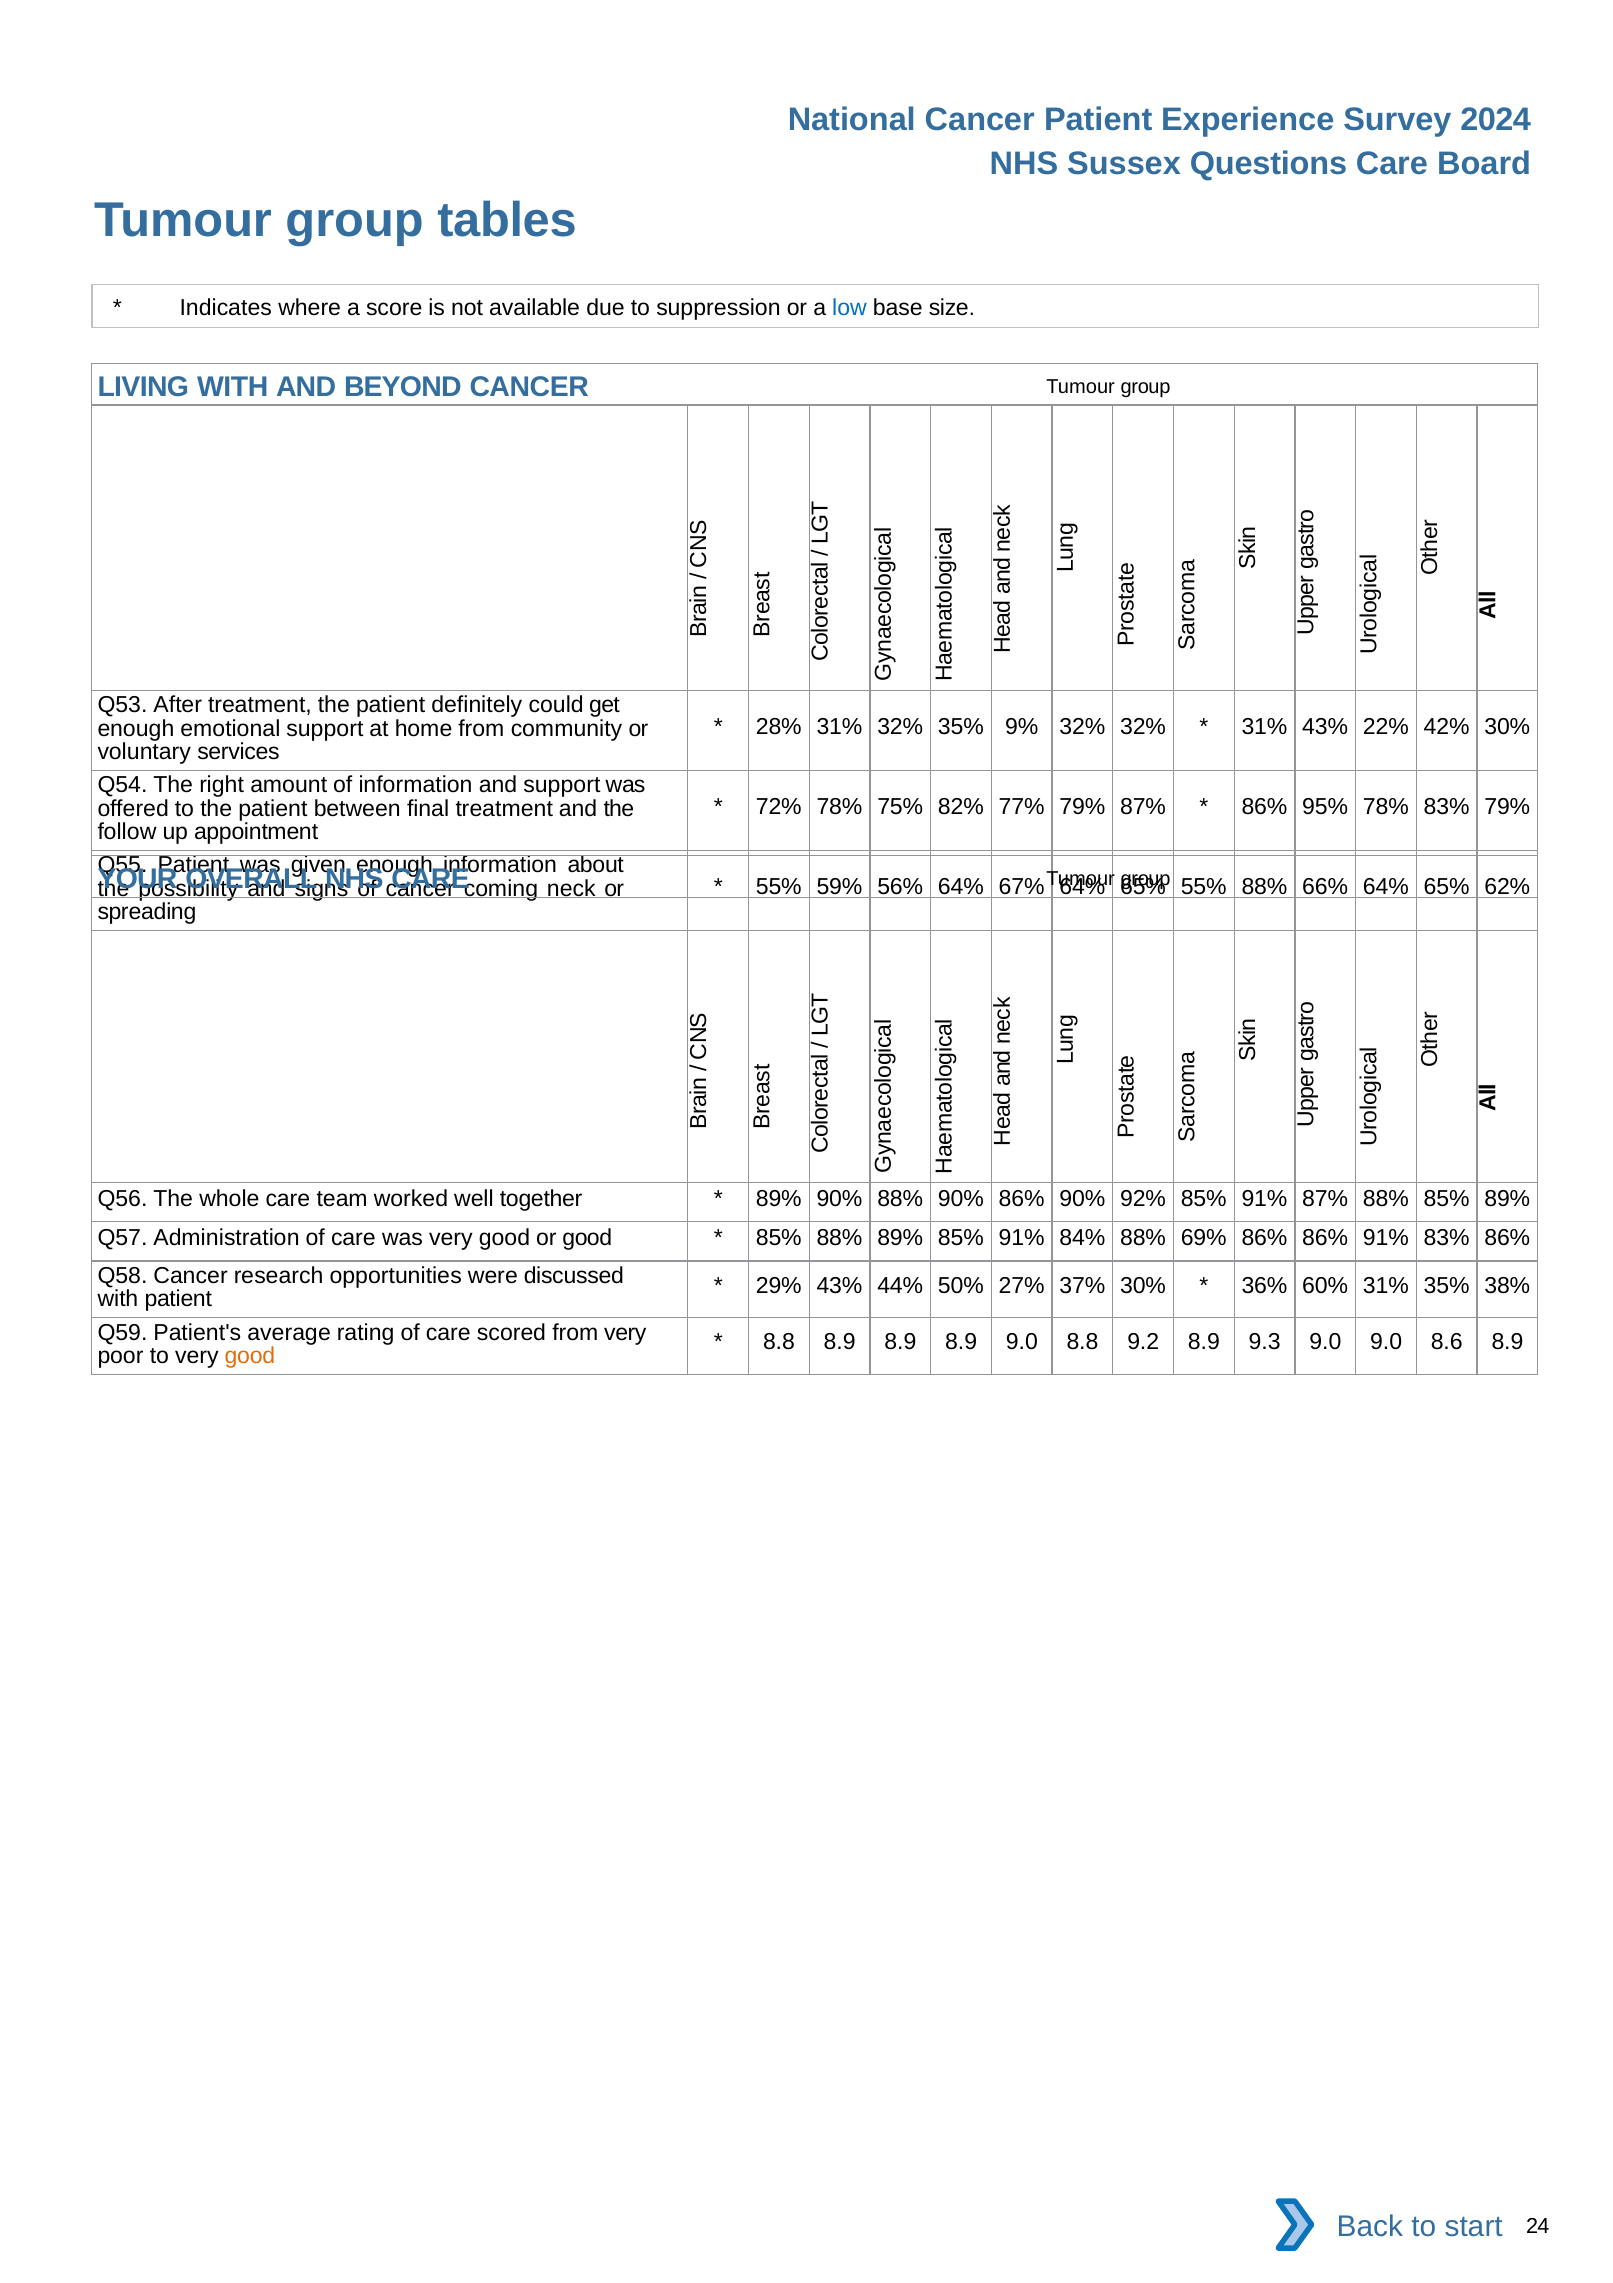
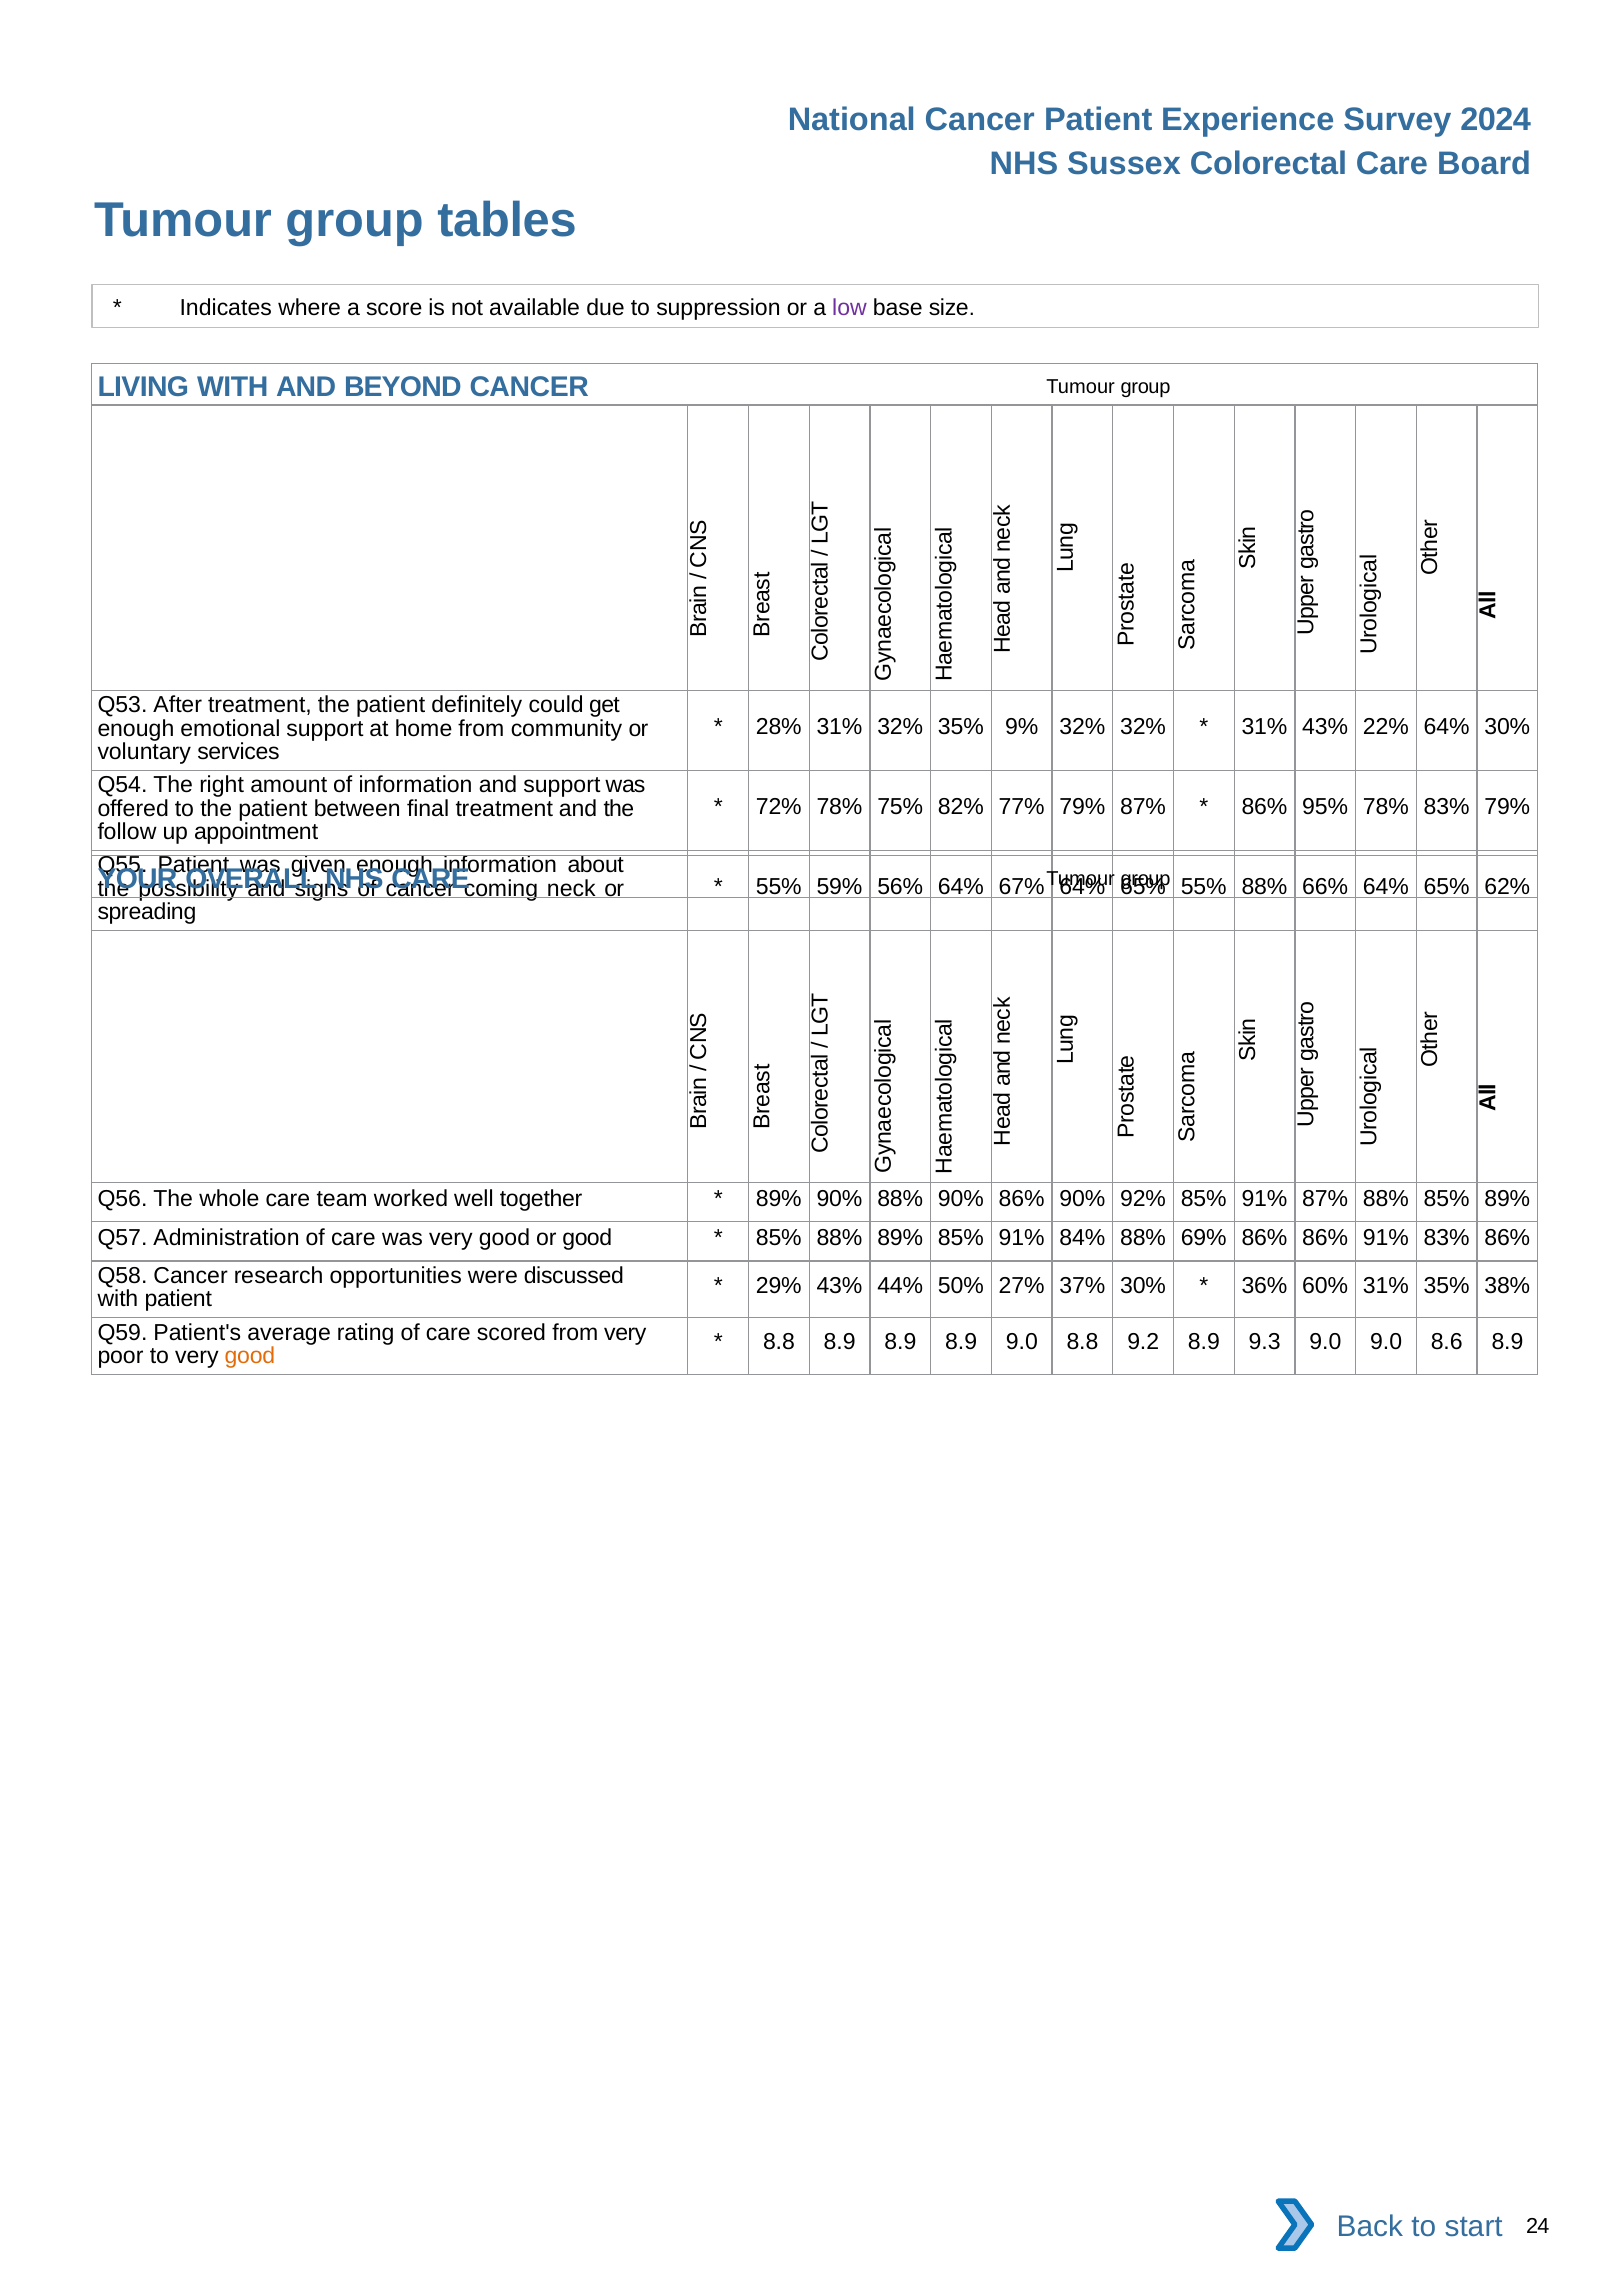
Questions: Questions -> Colorectal
low colour: blue -> purple
22% 42%: 42% -> 64%
